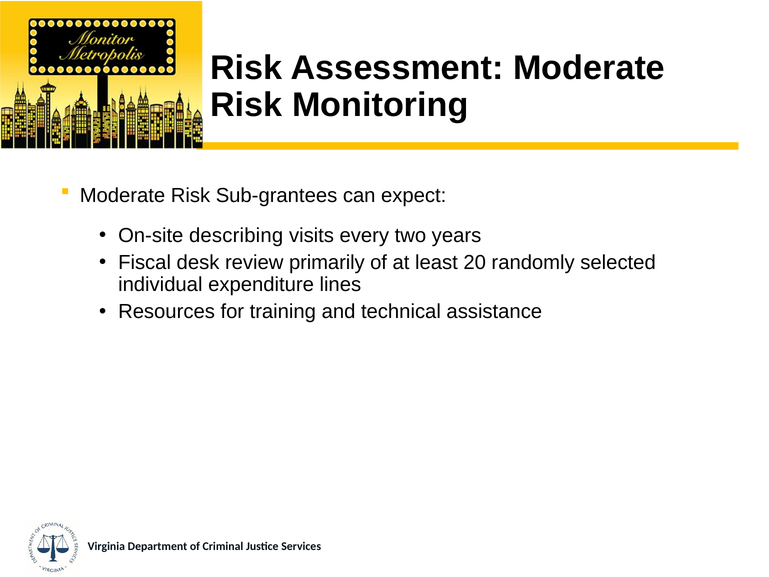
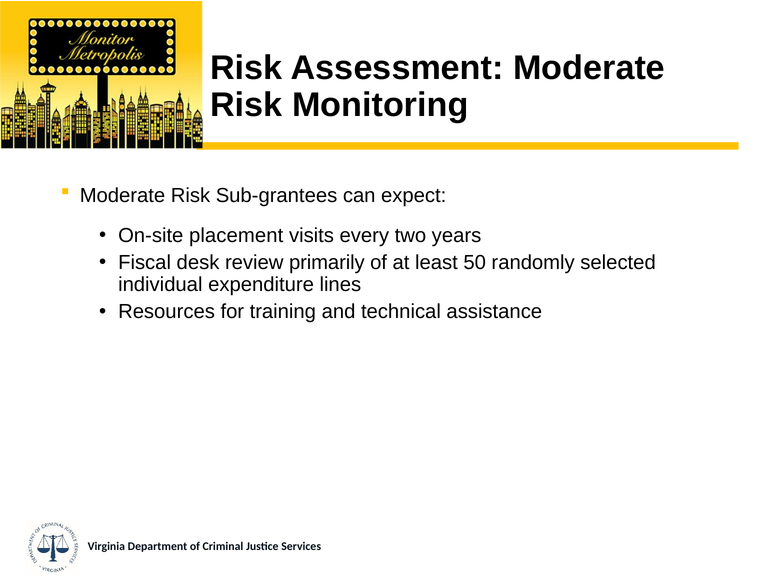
describing: describing -> placement
20: 20 -> 50
